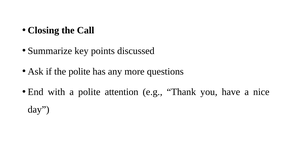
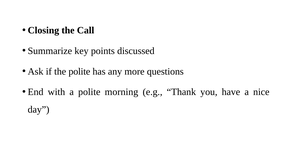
attention: attention -> morning
